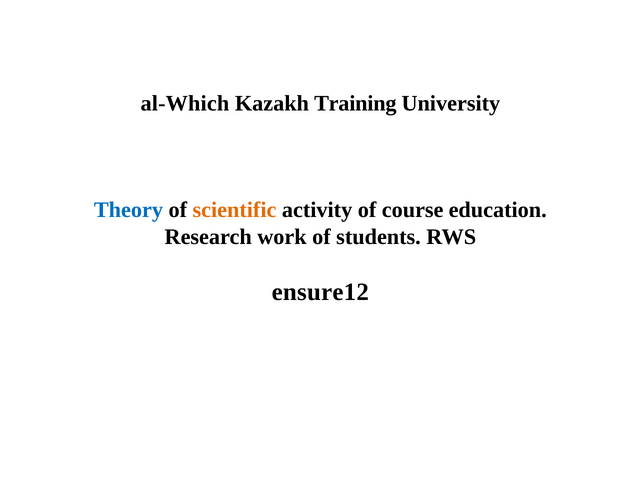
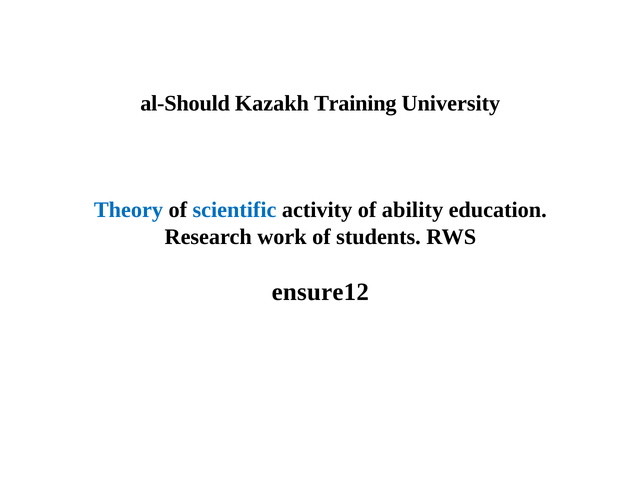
al-Which: al-Which -> al-Should
scientific colour: orange -> blue
course: course -> ability
